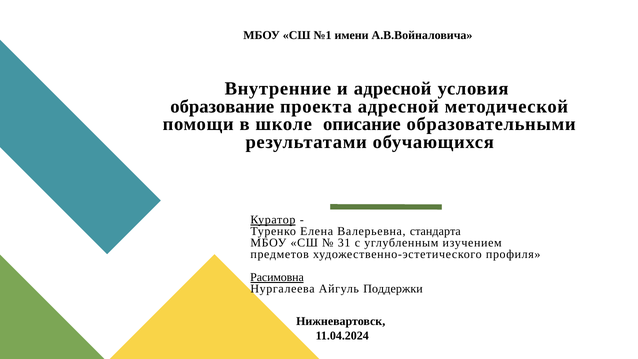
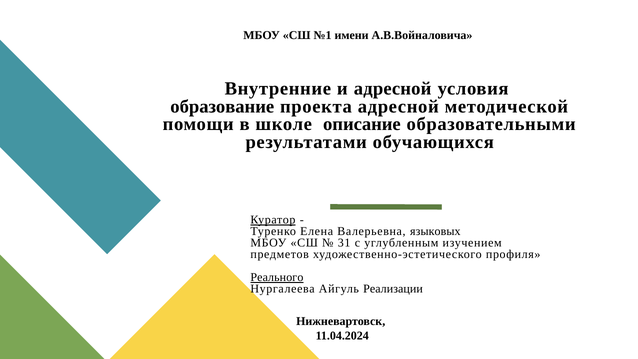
стандарта: стандарта -> языковых
Расимовна: Расимовна -> Реального
Поддержки: Поддержки -> Реализации
